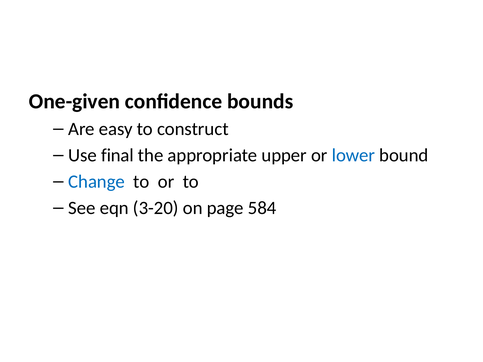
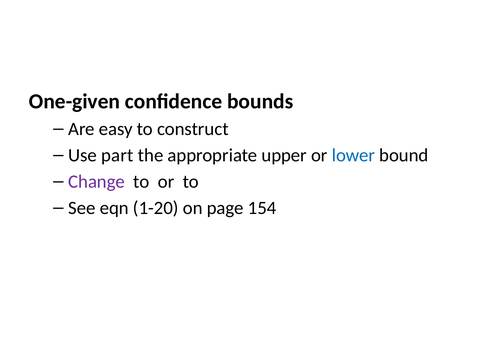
final: final -> part
Change colour: blue -> purple
3-20: 3-20 -> 1-20
584: 584 -> 154
